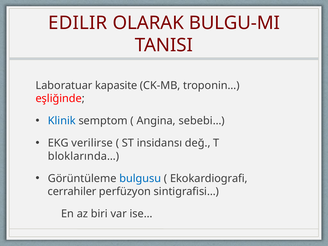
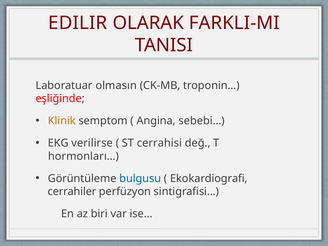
BULGU-MI: BULGU-MI -> FARKLI-MI
kapasite: kapasite -> olmasın
Klinik colour: blue -> orange
insidansı: insidansı -> cerrahisi
bloklarında…: bloklarında… -> hormonları…
